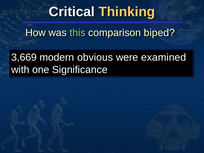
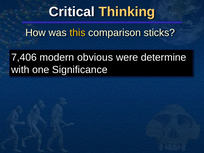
this colour: light green -> yellow
biped: biped -> sticks
3,669: 3,669 -> 7,406
examined: examined -> determine
